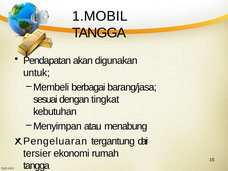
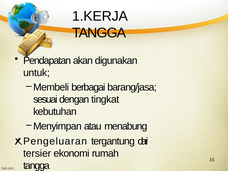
1.MOBIL: 1.MOBIL -> 1.KERJA
